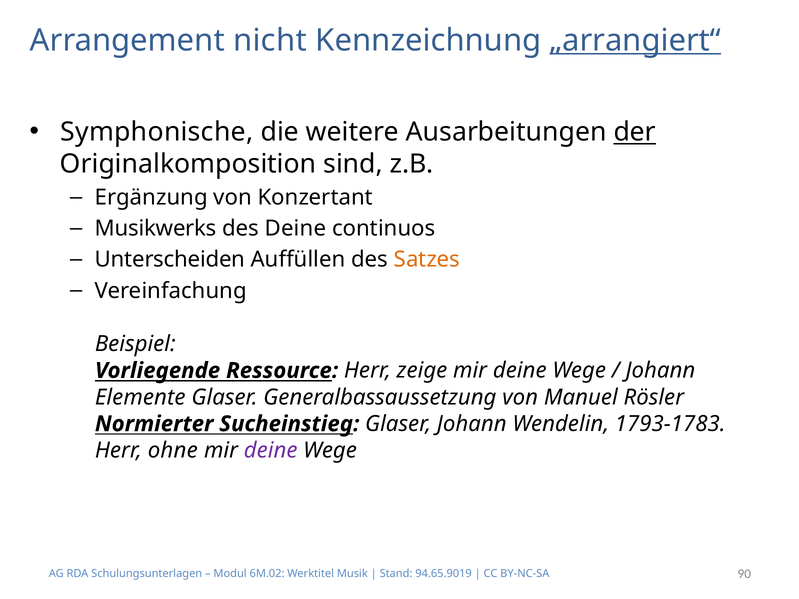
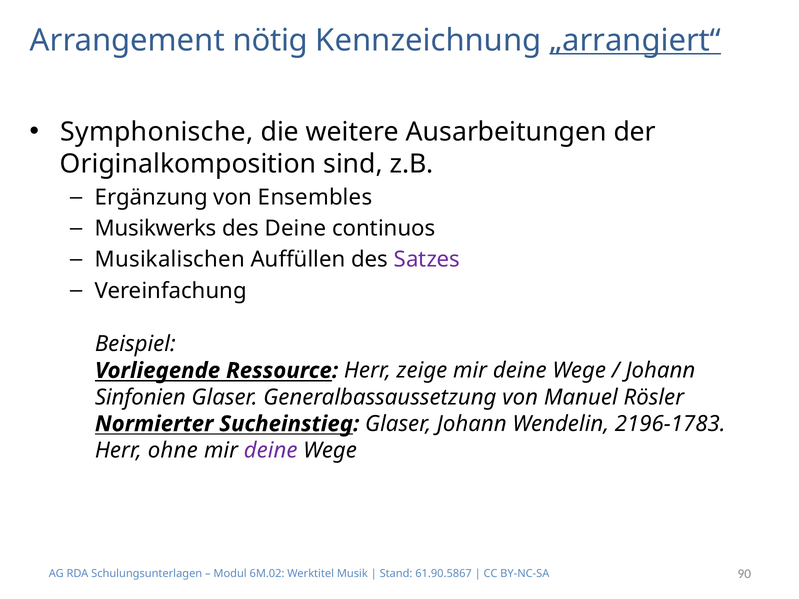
nicht: nicht -> nötig
der underline: present -> none
Konzertant: Konzertant -> Ensembles
Unterscheiden: Unterscheiden -> Musikalischen
Satzes colour: orange -> purple
Elemente: Elemente -> Sinfonien
1793-1783: 1793-1783 -> 2196-1783
94.65.9019: 94.65.9019 -> 61.90.5867
